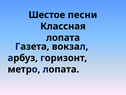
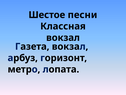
лопата at (63, 37): лопата -> вокзал
